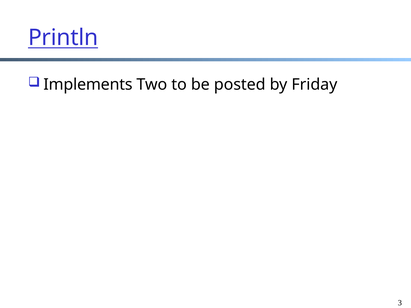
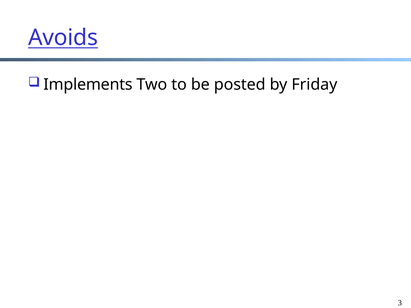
Println: Println -> Avoids
